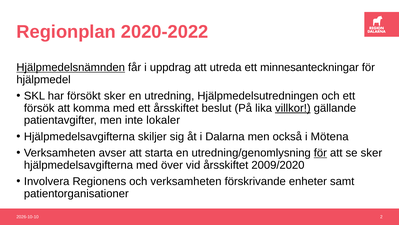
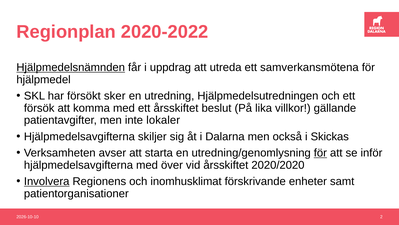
minnesanteckningar: minnesanteckningar -> samverkansmötena
villkor underline: present -> none
Mötena: Mötena -> Skickas
se sker: sker -> inför
2009/2020: 2009/2020 -> 2020/2020
Involvera underline: none -> present
och verksamheten: verksamheten -> inomhusklimat
